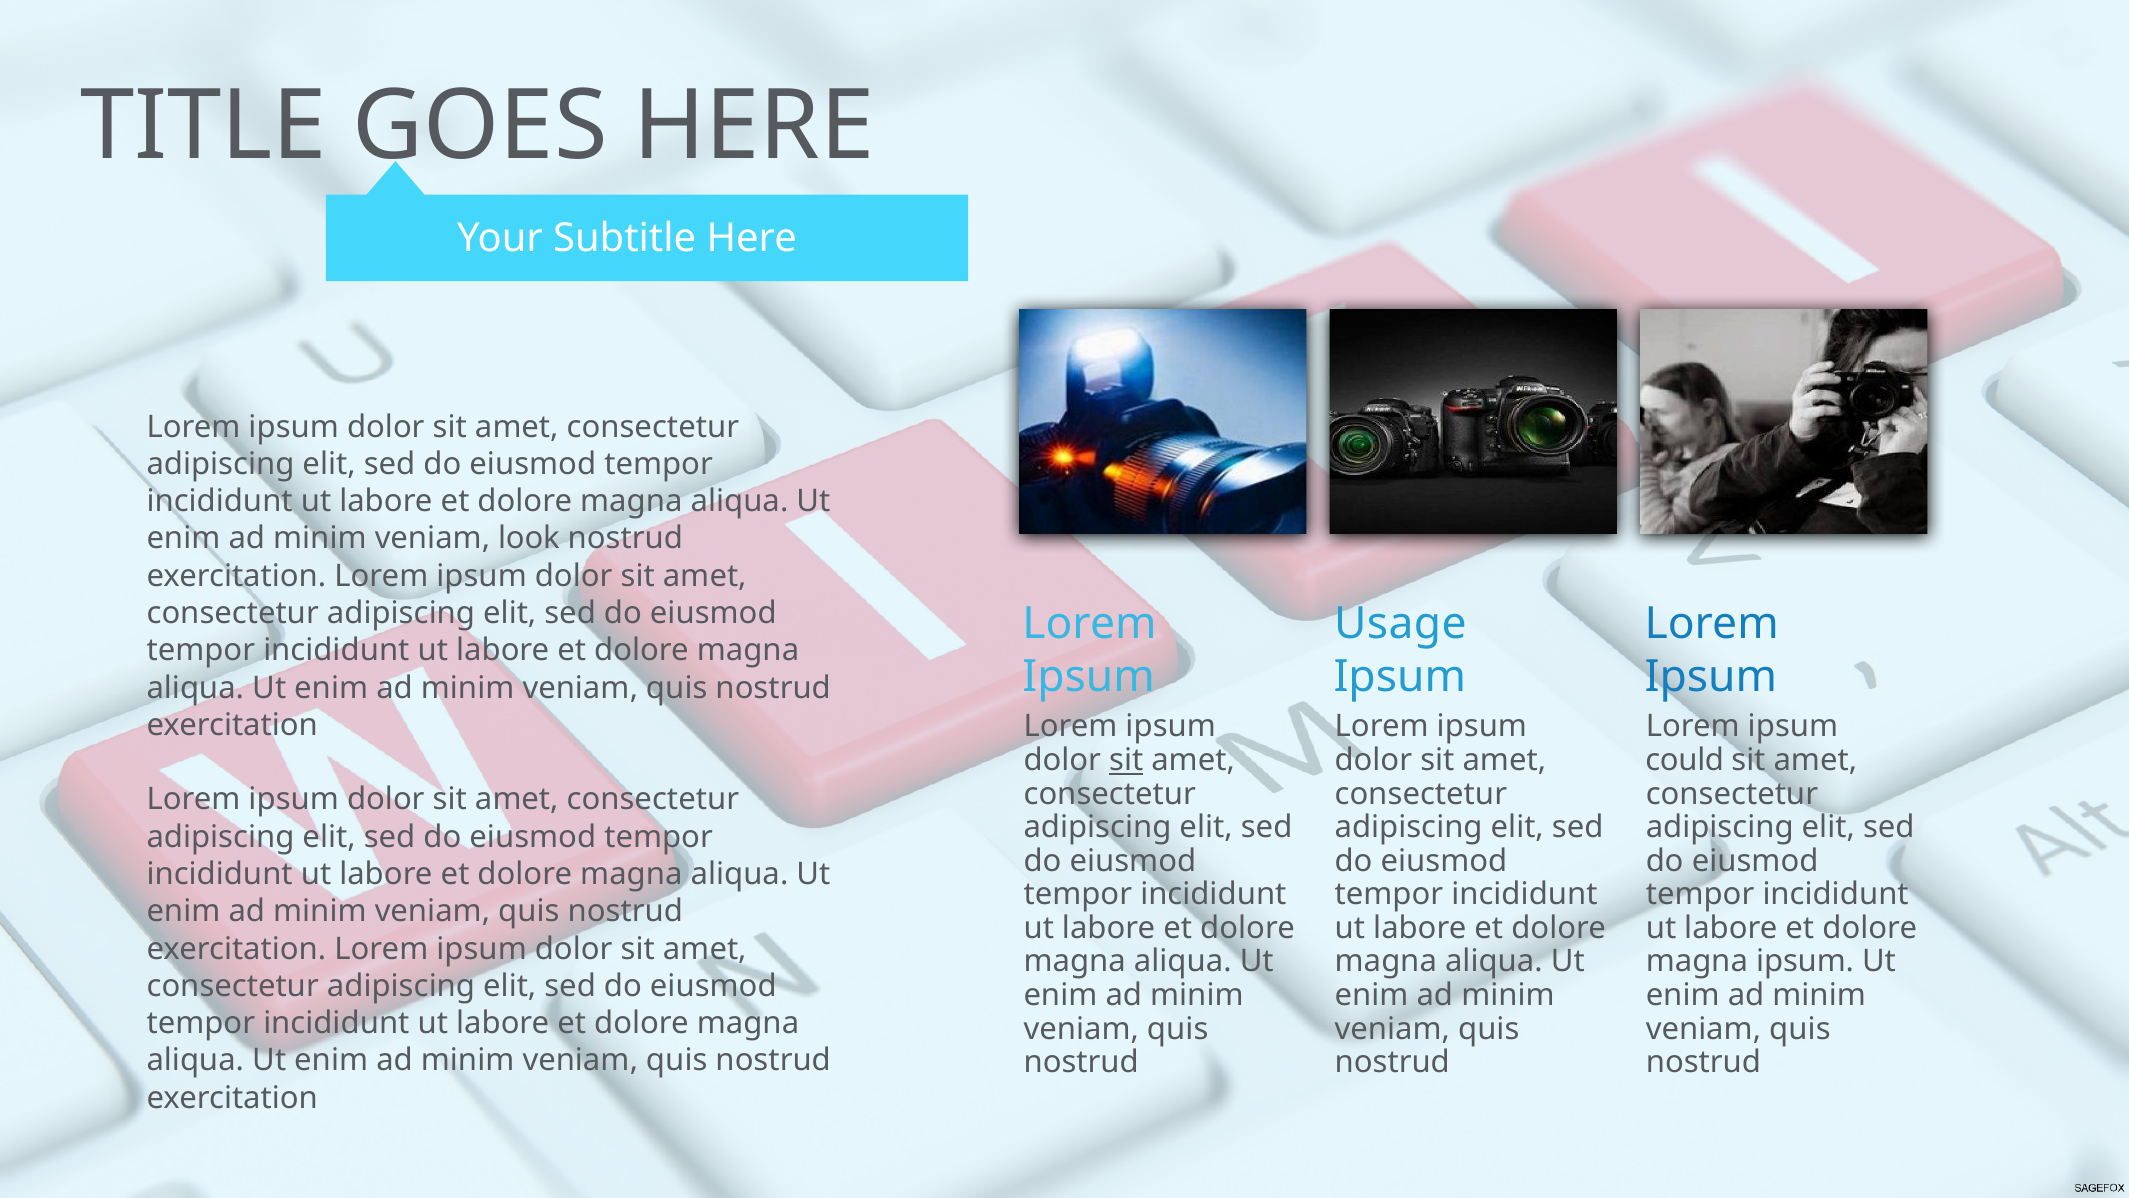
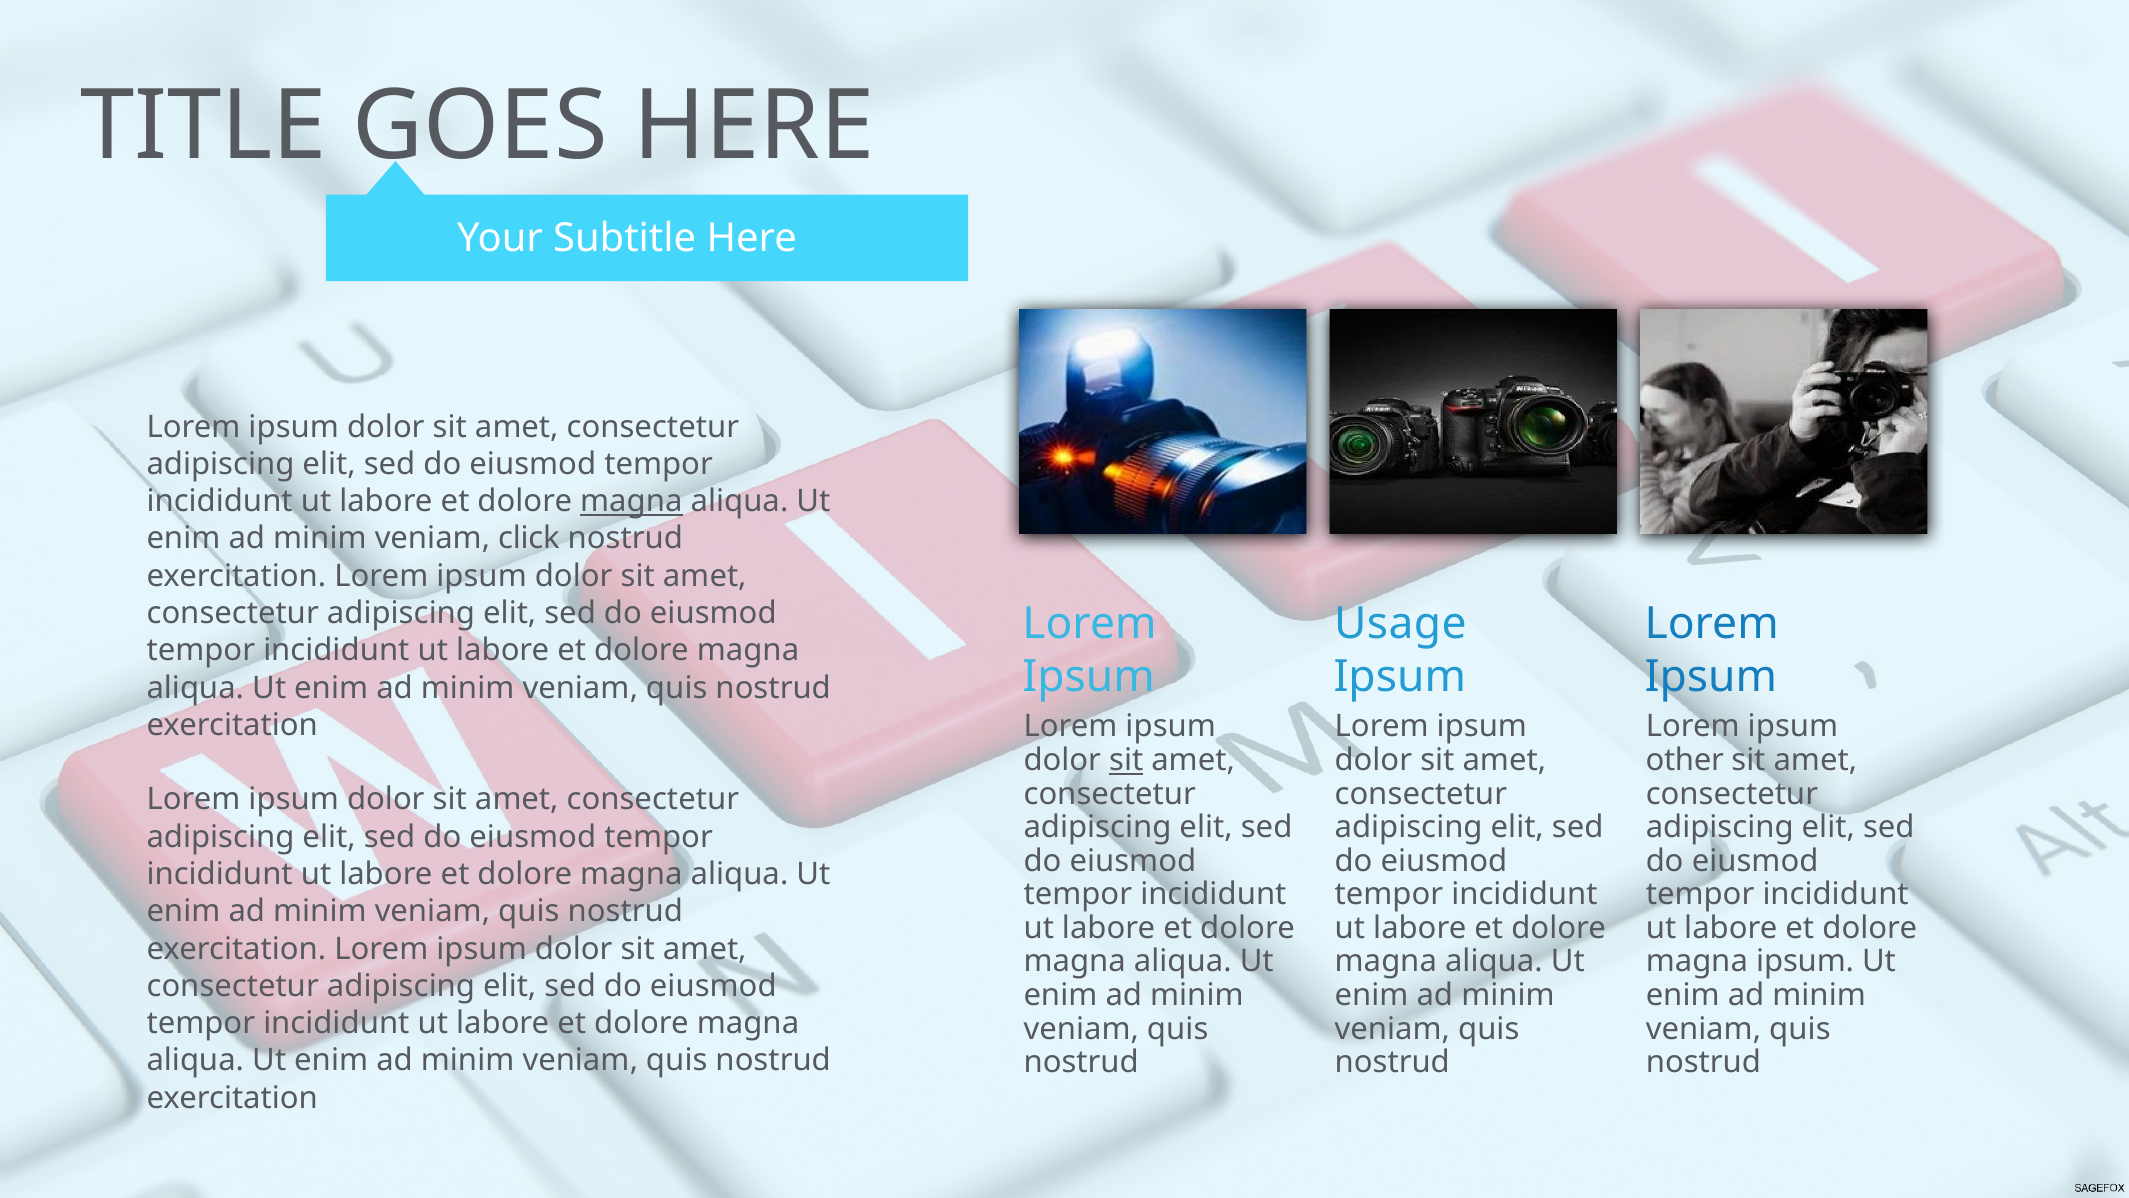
magna at (631, 501) underline: none -> present
look: look -> click
could: could -> other
